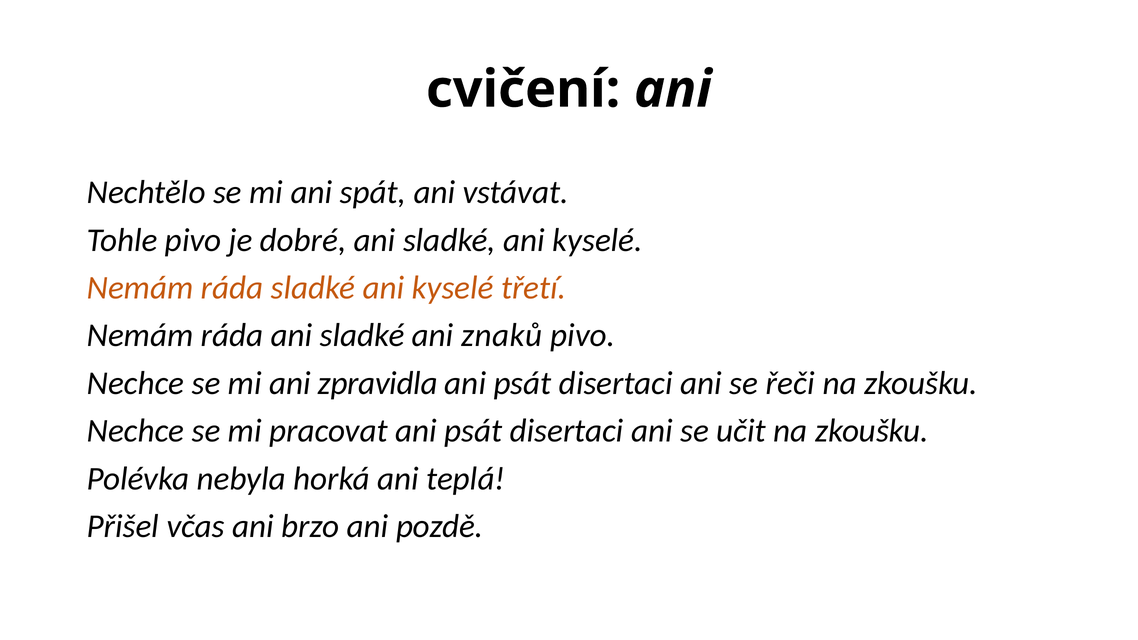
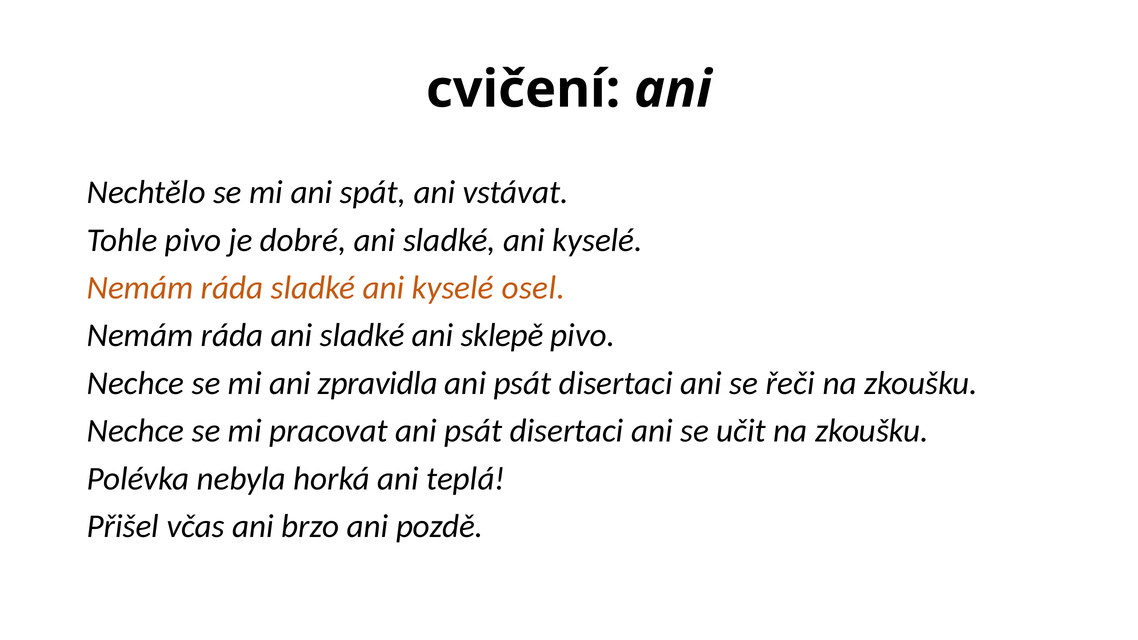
třetí: třetí -> osel
znaků: znaků -> sklepě
